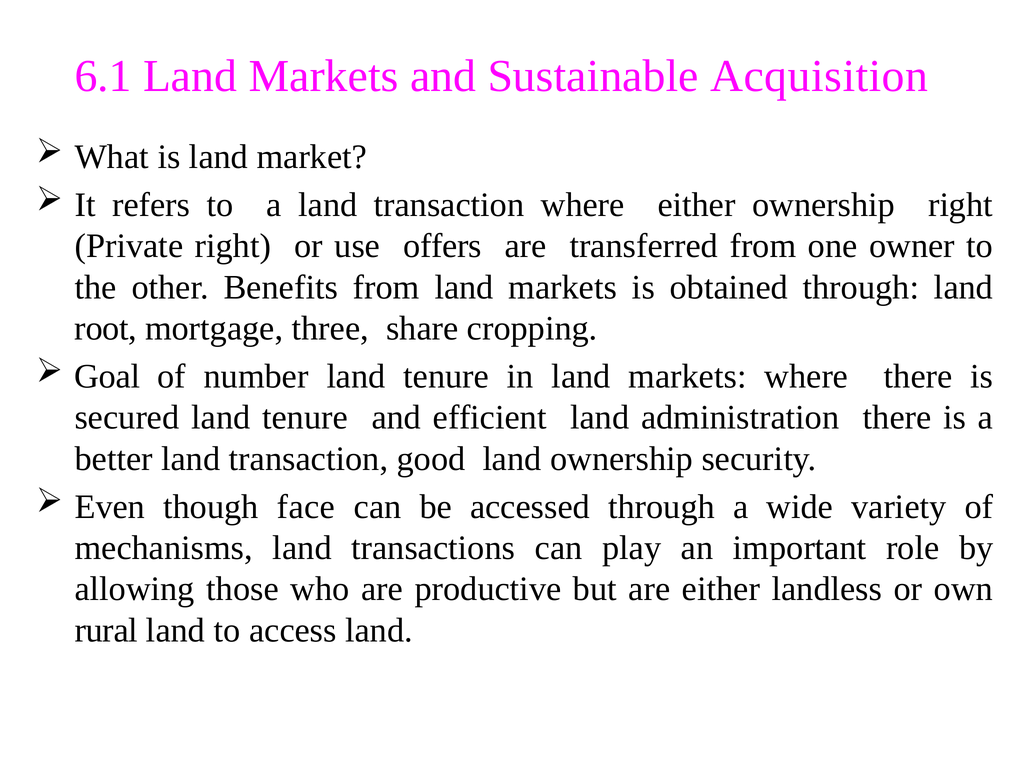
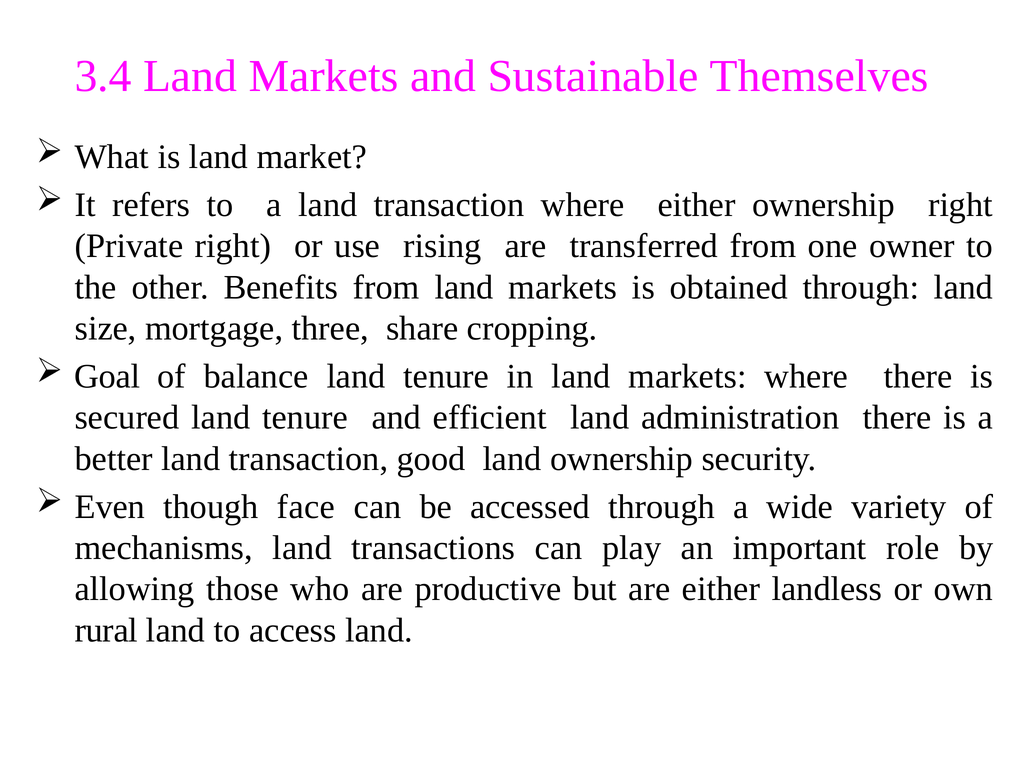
6.1: 6.1 -> 3.4
Acquisition: Acquisition -> Themselves
offers: offers -> rising
root: root -> size
number: number -> balance
